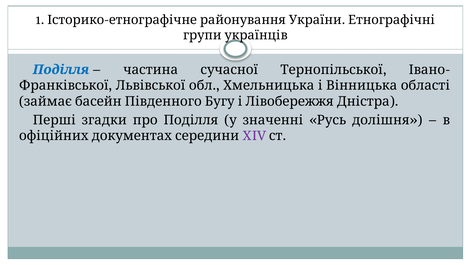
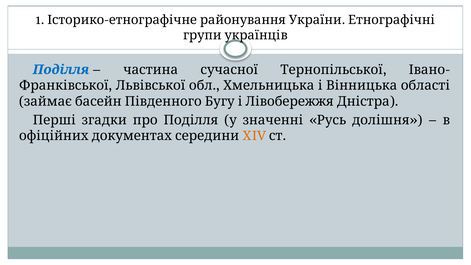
XIV colour: purple -> orange
